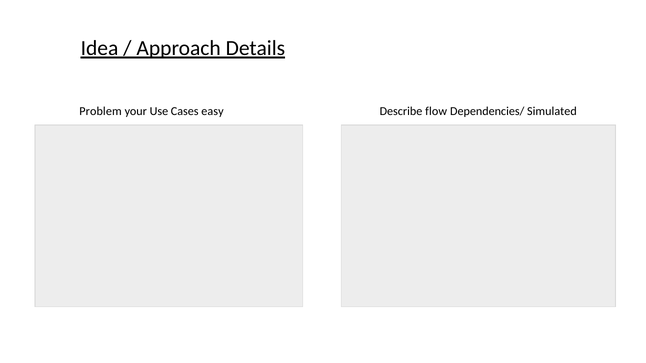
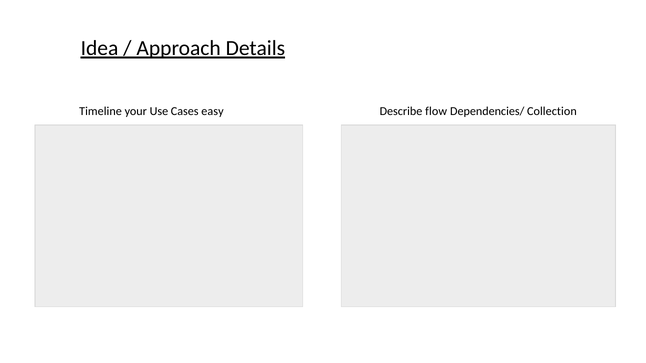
Problem: Problem -> Timeline
Simulated: Simulated -> Collection
